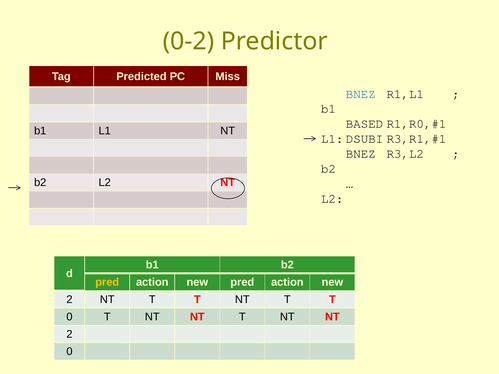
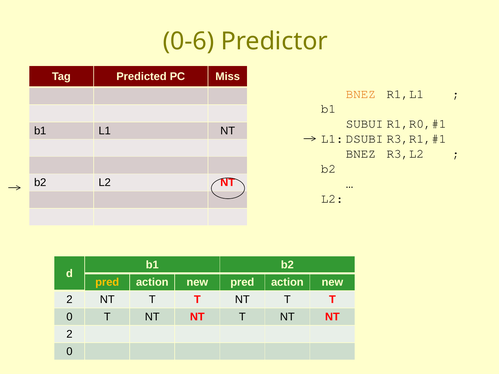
0-2: 0-2 -> 0-6
BNEZ at (361, 94) colour: blue -> orange
BASED: BASED -> SUBUI
